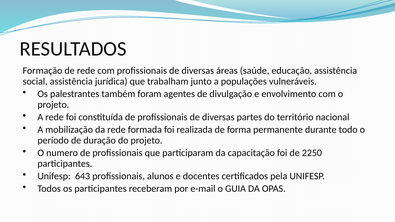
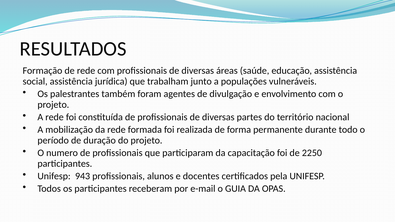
643: 643 -> 943
